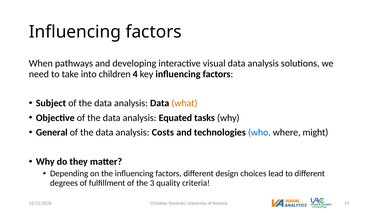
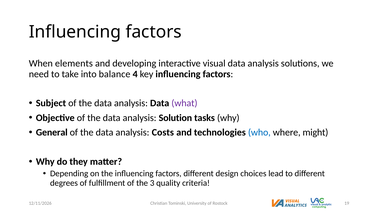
pathways: pathways -> elements
children: children -> balance
what colour: orange -> purple
Equated: Equated -> Solution
